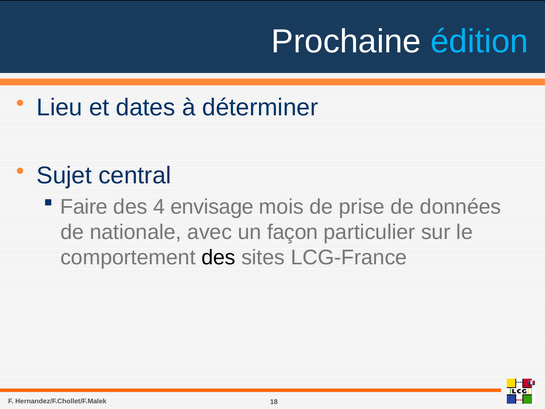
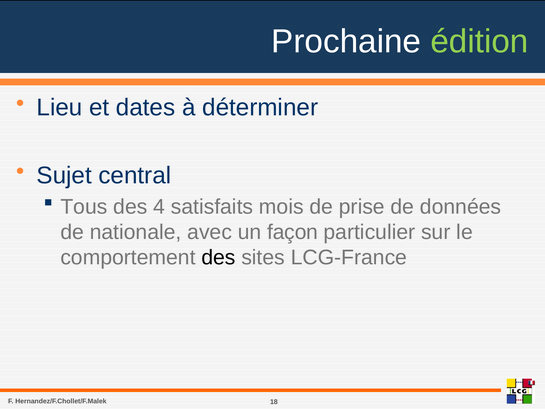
édition colour: light blue -> light green
Faire: Faire -> Tous
envisage: envisage -> satisfaits
